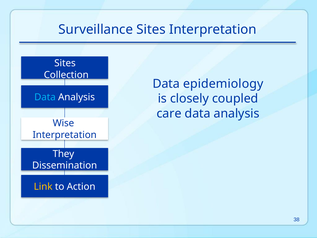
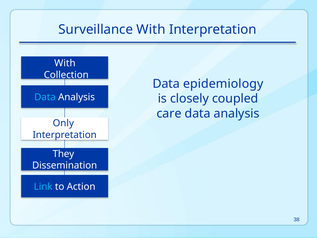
Surveillance Sites: Sites -> With
Sites at (65, 63): Sites -> With
Wise: Wise -> Only
Link colour: yellow -> light blue
